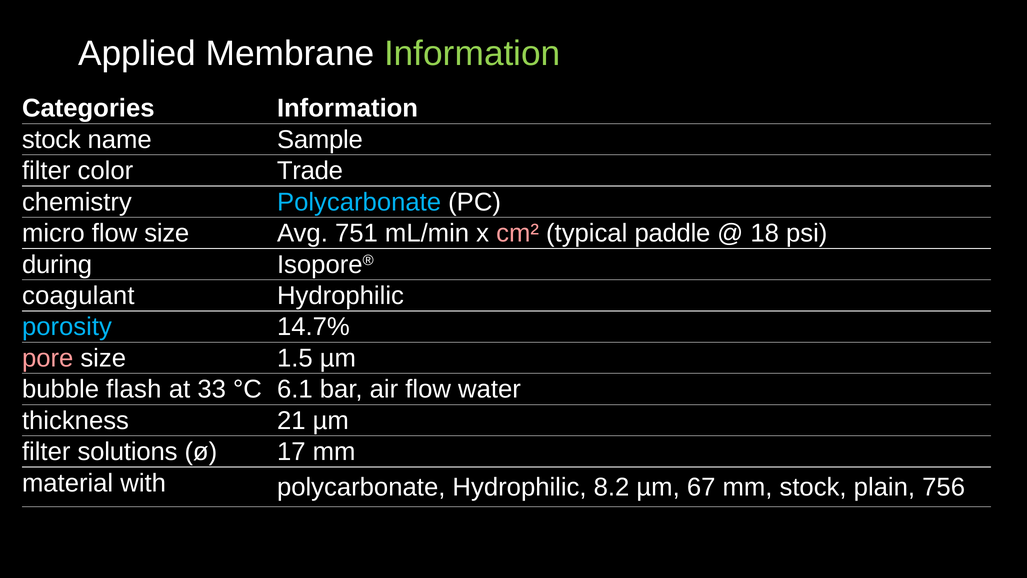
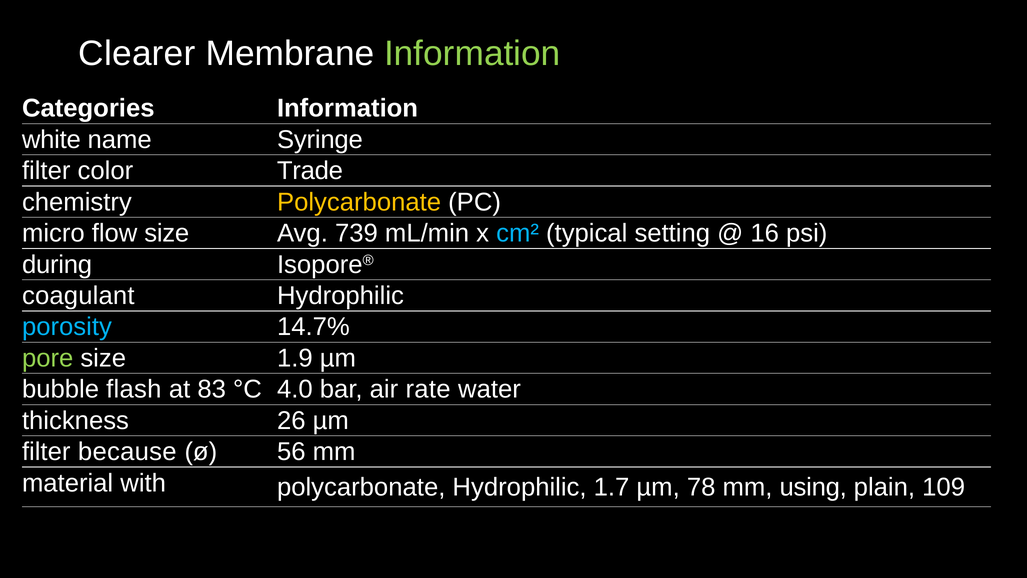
Applied: Applied -> Clearer
stock at (51, 140): stock -> white
Sample: Sample -> Syringe
Polycarbonate at (359, 202) colour: light blue -> yellow
751: 751 -> 739
cm² colour: pink -> light blue
paddle: paddle -> setting
18: 18 -> 16
pore colour: pink -> light green
1.5: 1.5 -> 1.9
33: 33 -> 83
6.1: 6.1 -> 4.0
air flow: flow -> rate
21: 21 -> 26
solutions: solutions -> because
17: 17 -> 56
8.2: 8.2 -> 1.7
67: 67 -> 78
mm stock: stock -> using
756: 756 -> 109
